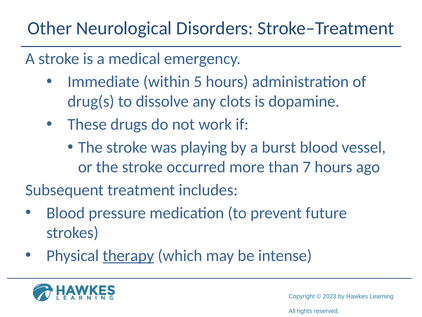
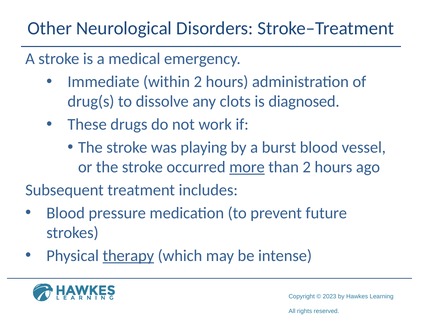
within 5: 5 -> 2
dopamine: dopamine -> diagnosed
more underline: none -> present
than 7: 7 -> 2
